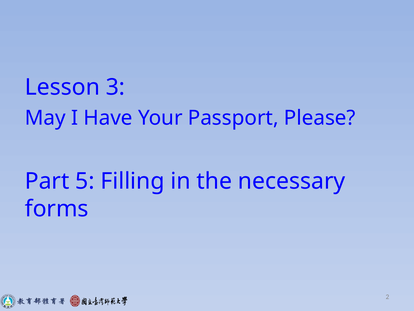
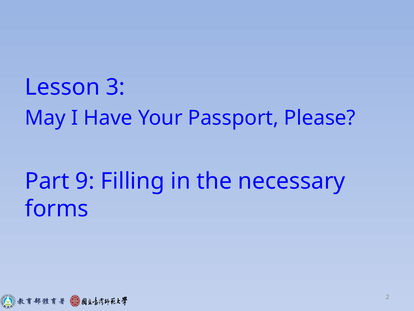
5: 5 -> 9
